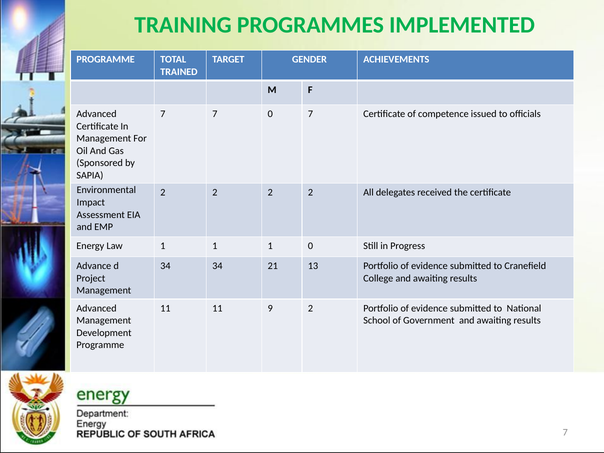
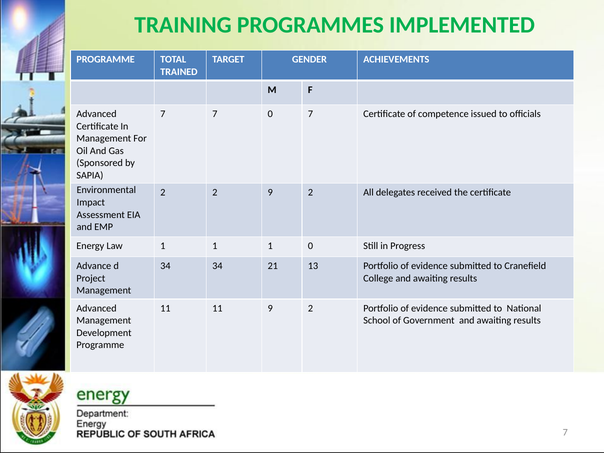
2 at (270, 193): 2 -> 9
